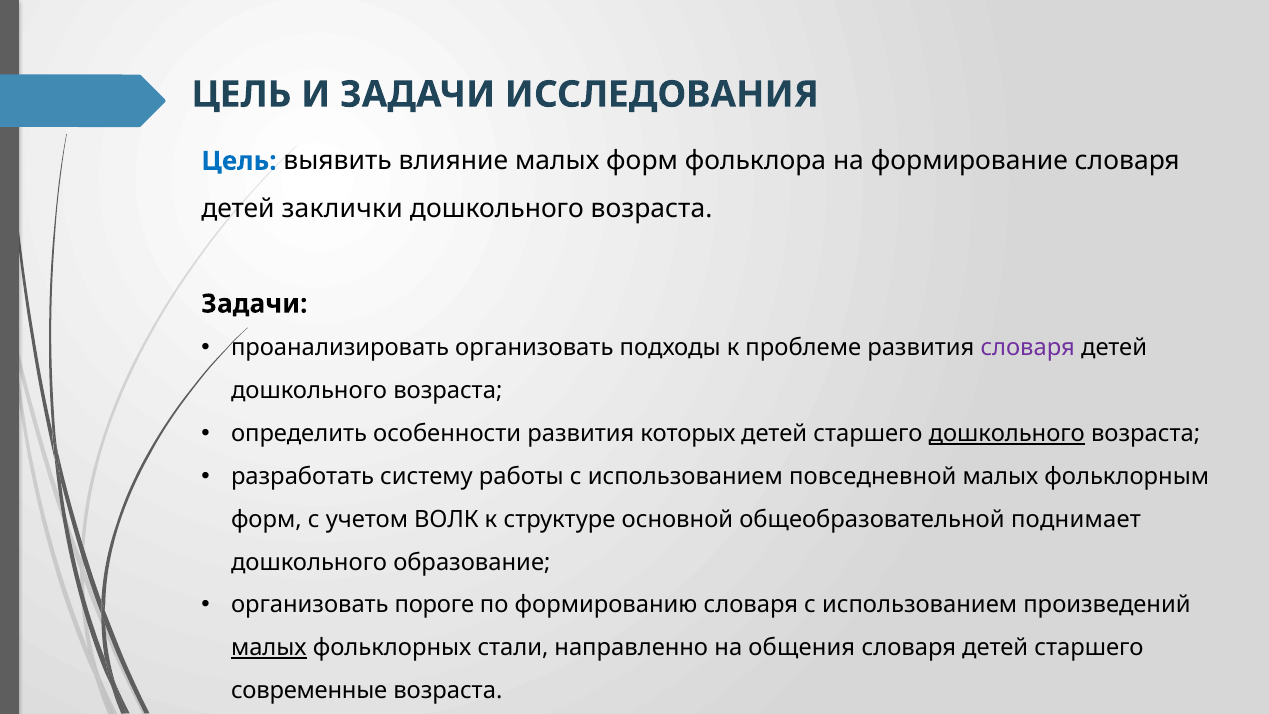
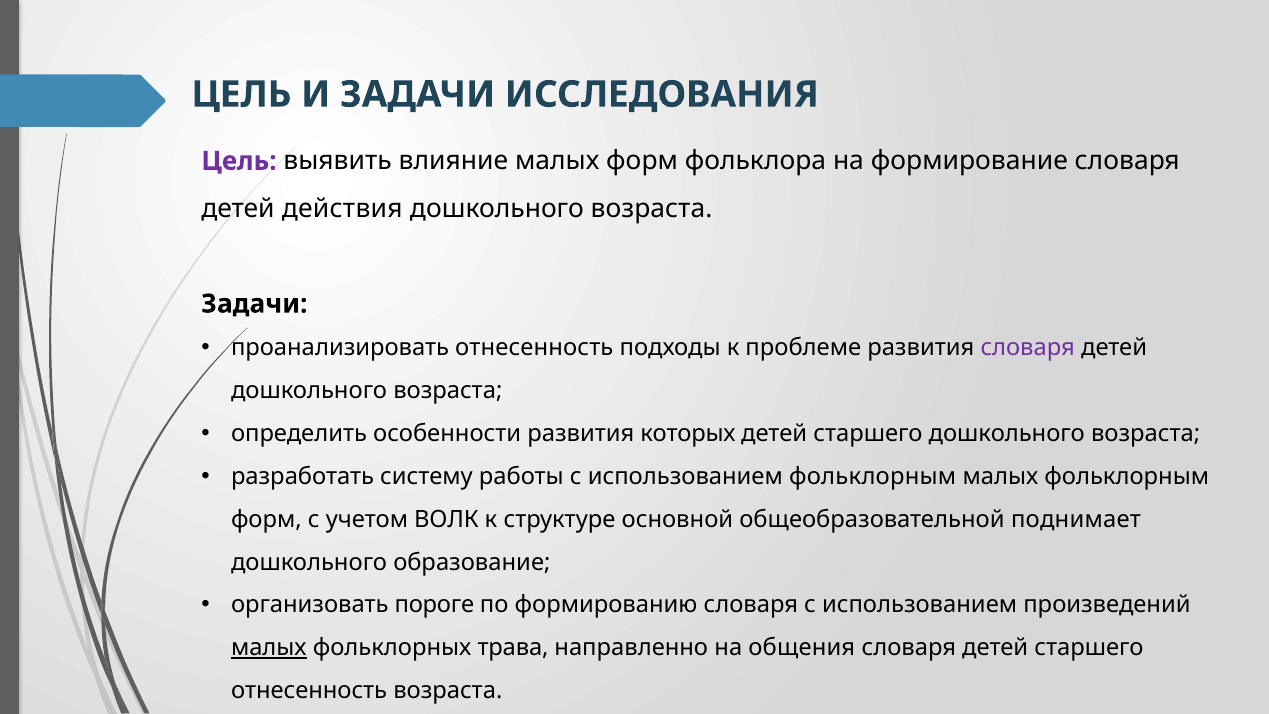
Цель at (239, 161) colour: blue -> purple
заклички: заклички -> действия
проанализировать организовать: организовать -> отнесенность
дошкольного at (1007, 434) underline: present -> none
использованием повседневной: повседневной -> фольклорным
стали: стали -> трава
современные at (309, 691): современные -> отнесенность
